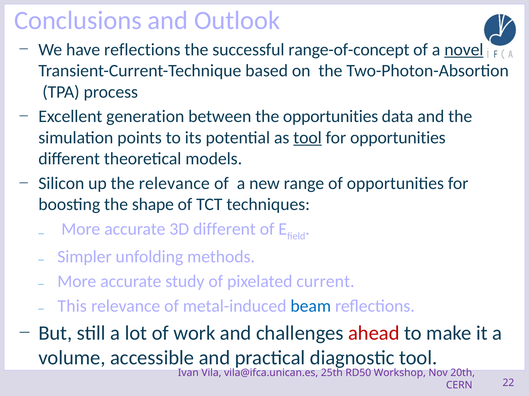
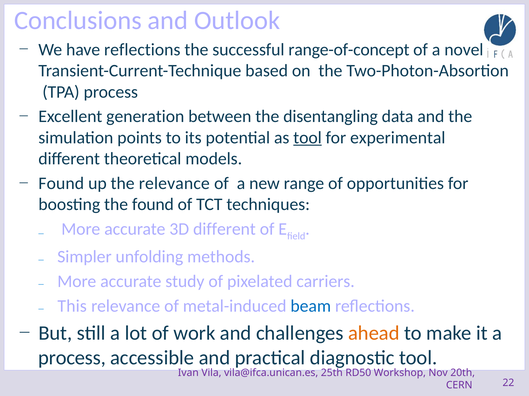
novel underline: present -> none
the opportunities: opportunities -> disentangling
for opportunities: opportunities -> experimental
Silicon at (61, 184): Silicon -> Found
the shape: shape -> found
current: current -> carriers
ahead colour: red -> orange
volume at (72, 358): volume -> process
